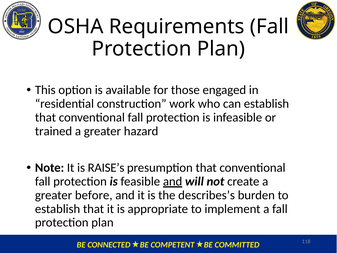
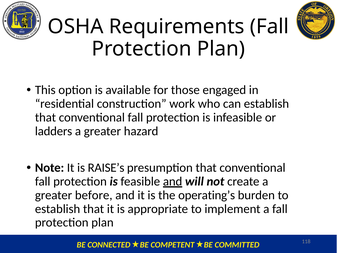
trained: trained -> ladders
describes’s: describes’s -> operating’s
